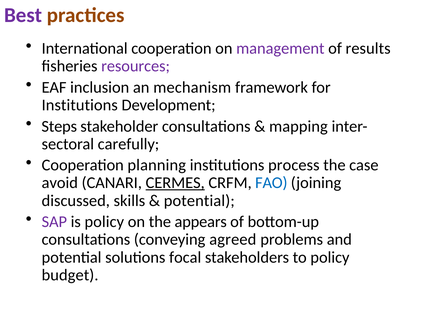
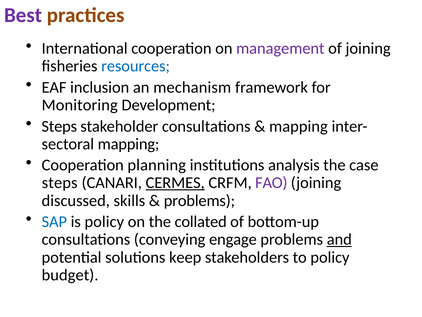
of results: results -> joining
resources colour: purple -> blue
Institutions at (80, 105): Institutions -> Monitoring
carefully at (128, 144): carefully -> mapping
process: process -> analysis
avoid at (60, 183): avoid -> steps
FAO colour: blue -> purple
potential at (199, 200): potential -> problems
SAP colour: purple -> blue
appears: appears -> collated
agreed: agreed -> engage
and underline: none -> present
focal: focal -> keep
